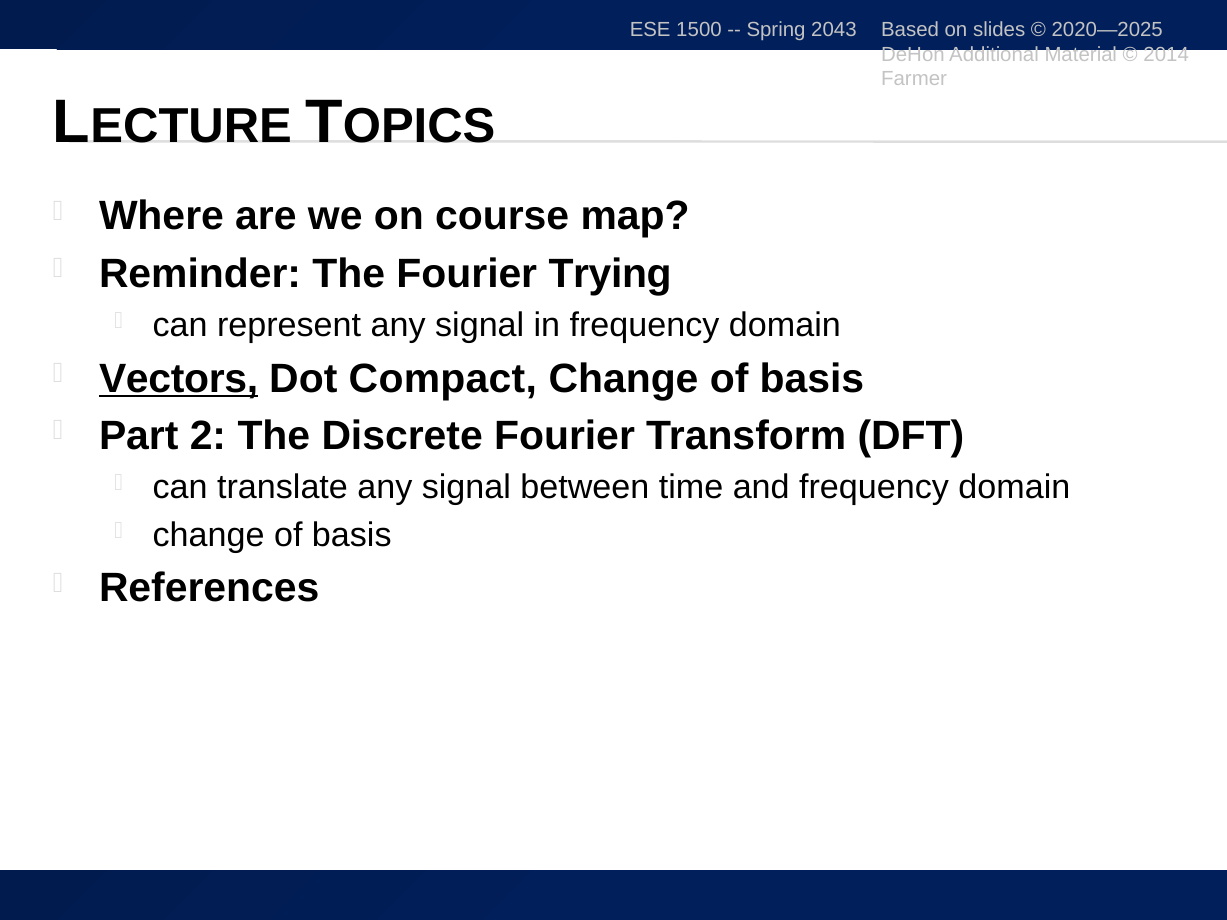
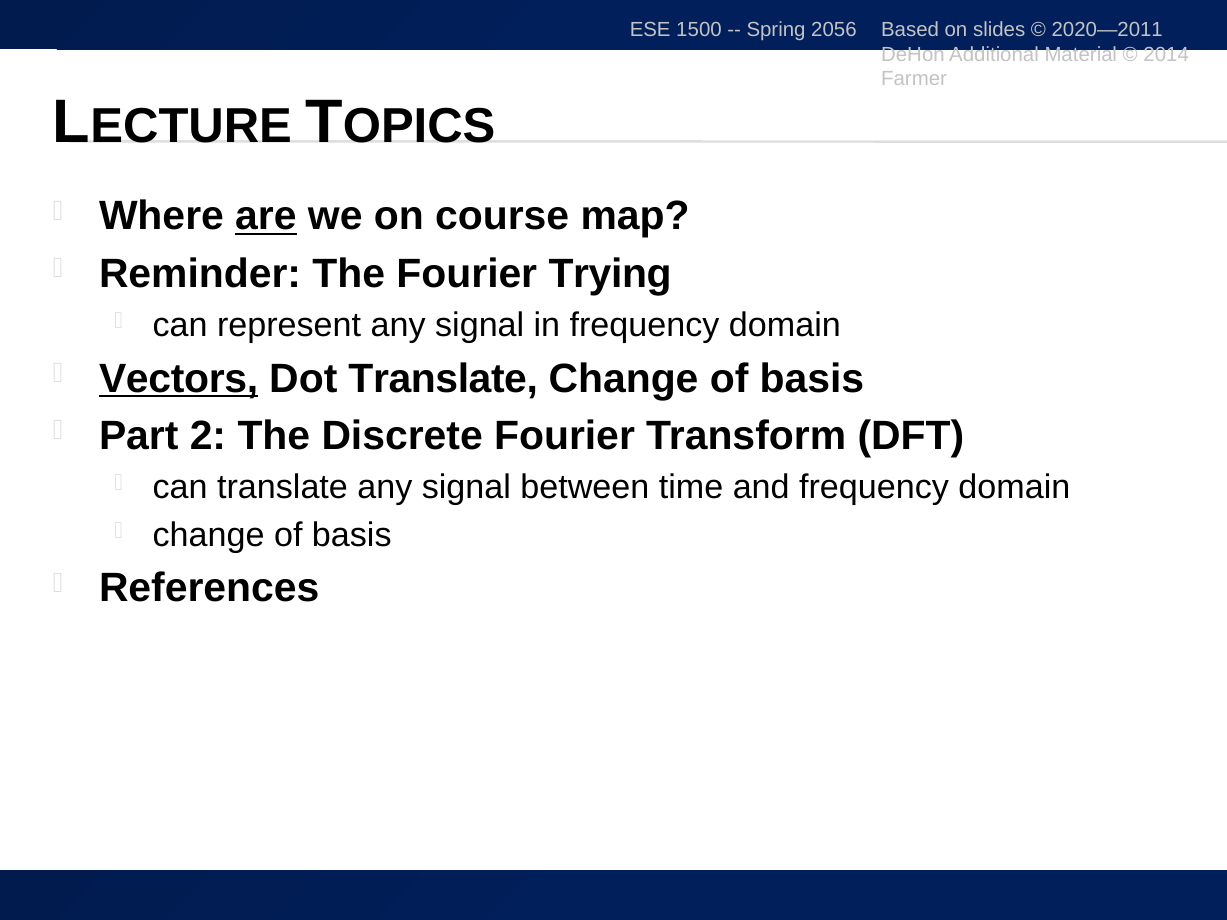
2043: 2043 -> 2056
2020—2025: 2020—2025 -> 2020—2011
are underline: none -> present
Dot Compact: Compact -> Translate
